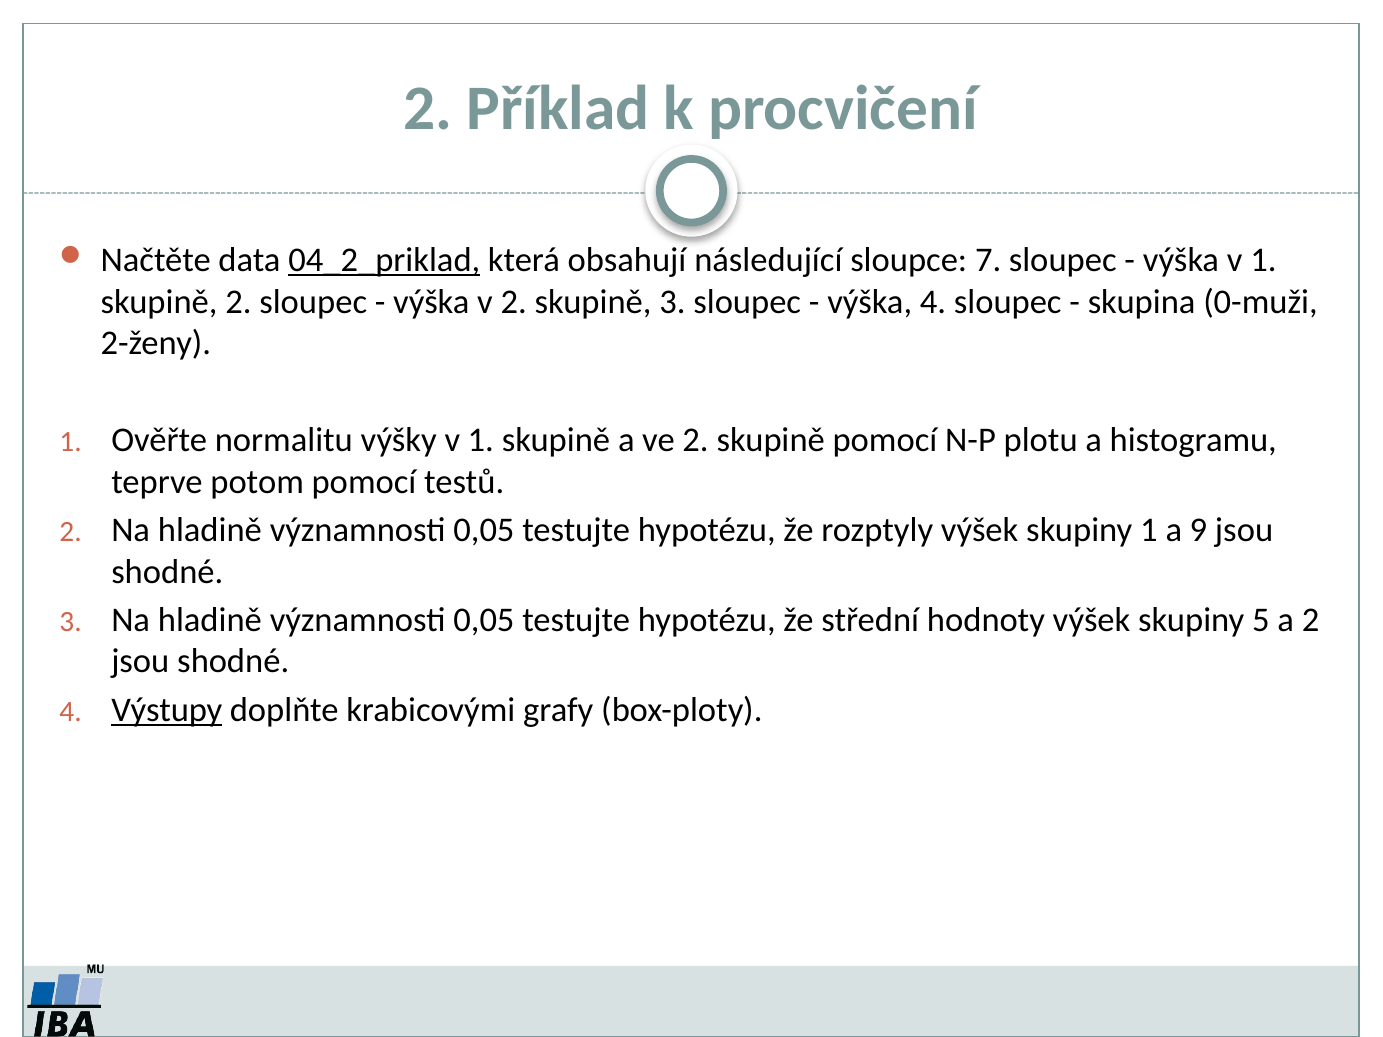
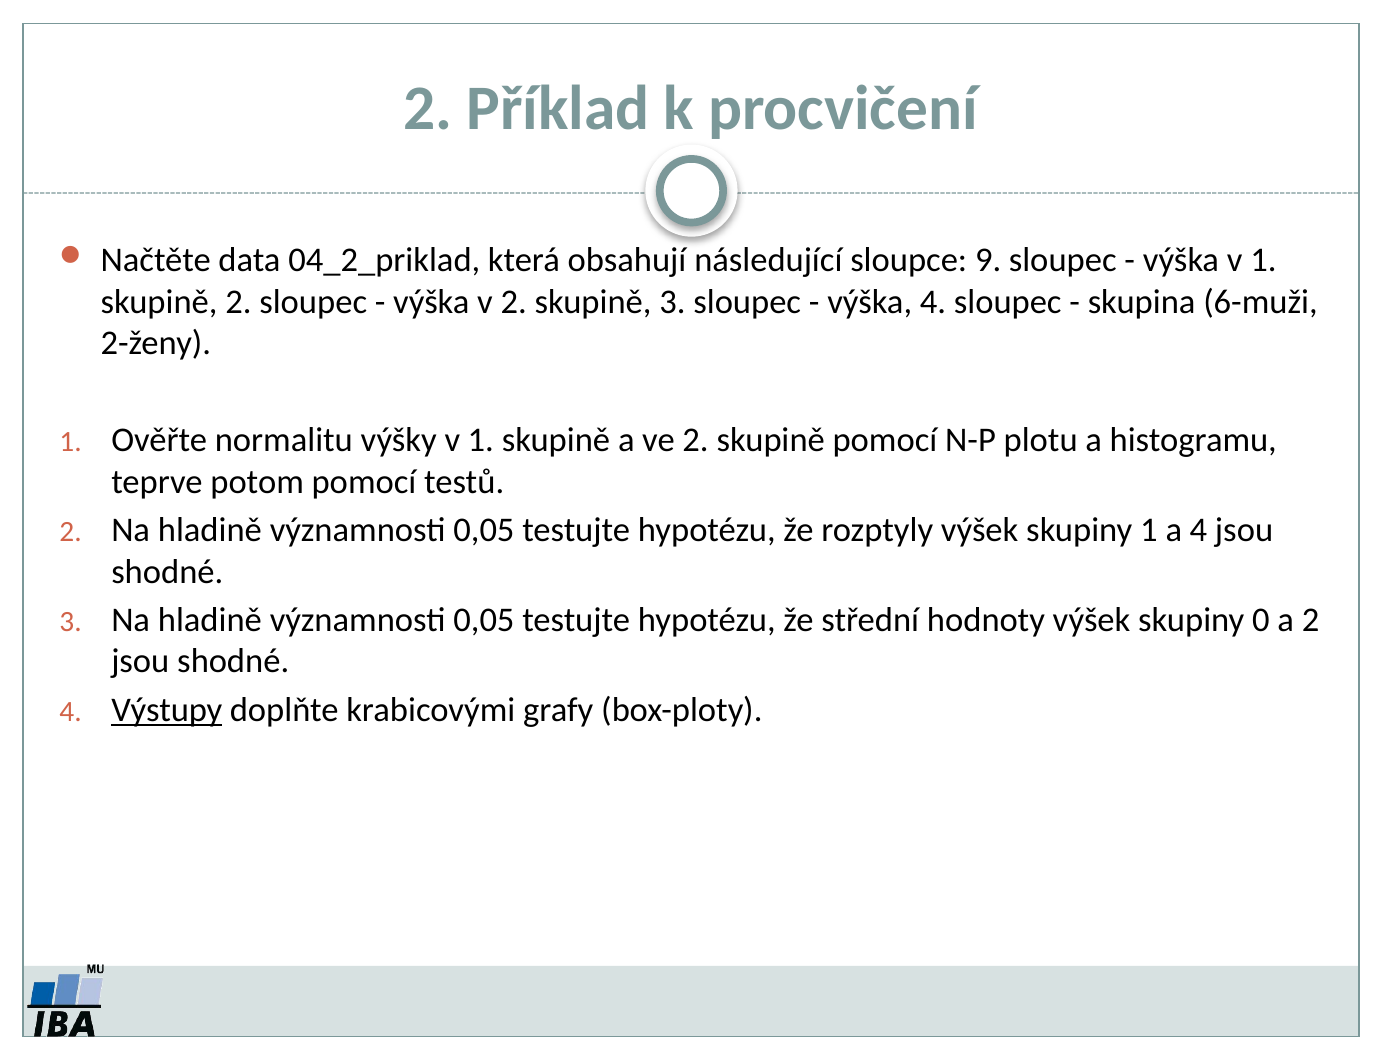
04_2_priklad underline: present -> none
7: 7 -> 9
0-muži: 0-muži -> 6-muži
a 9: 9 -> 4
5: 5 -> 0
